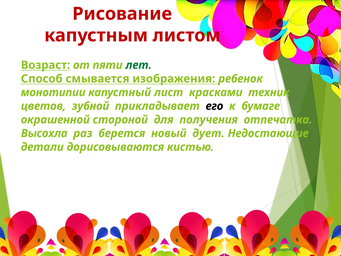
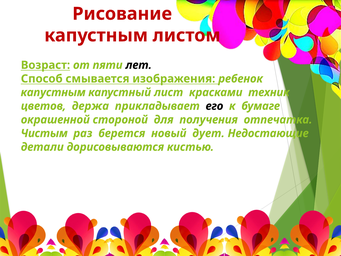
лет colour: green -> black
монотипии at (53, 92): монотипии -> капустным
зубной: зубной -> держа
Высохла: Высохла -> Чистым
